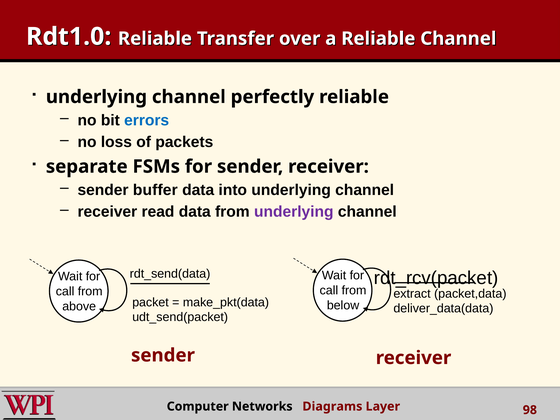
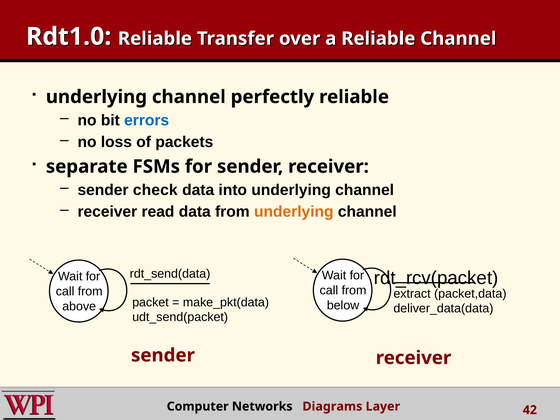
buffer: buffer -> check
underlying at (294, 212) colour: purple -> orange
98: 98 -> 42
